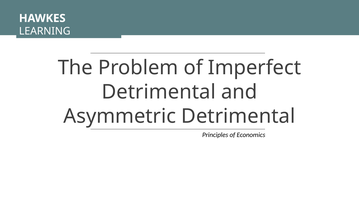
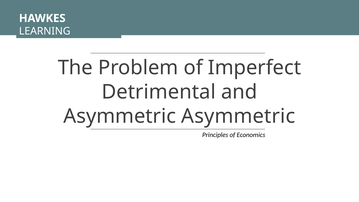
Asymmetric Detrimental: Detrimental -> Asymmetric
